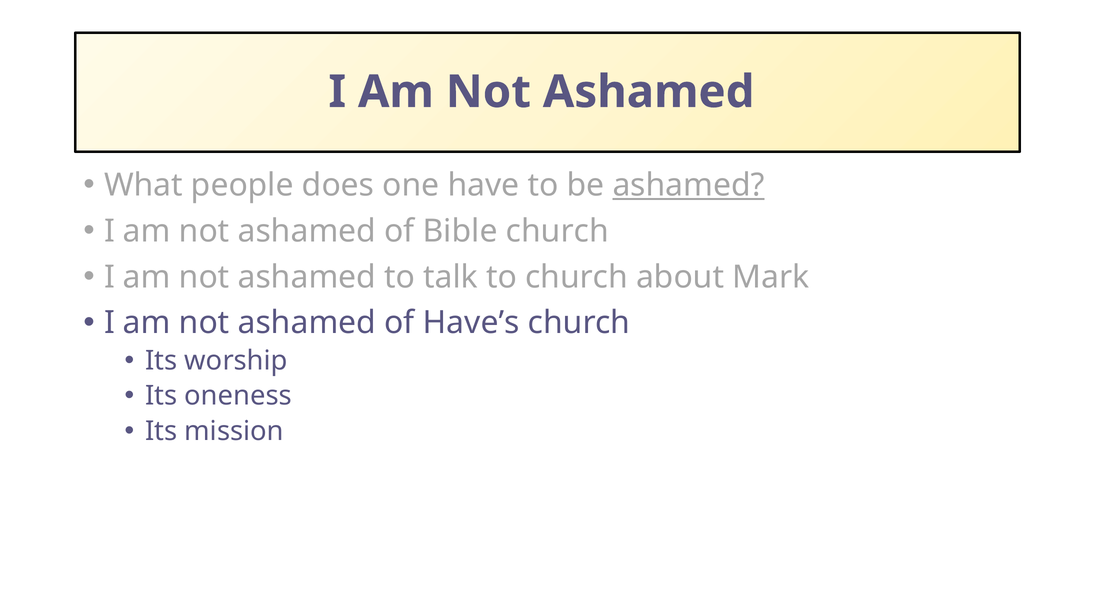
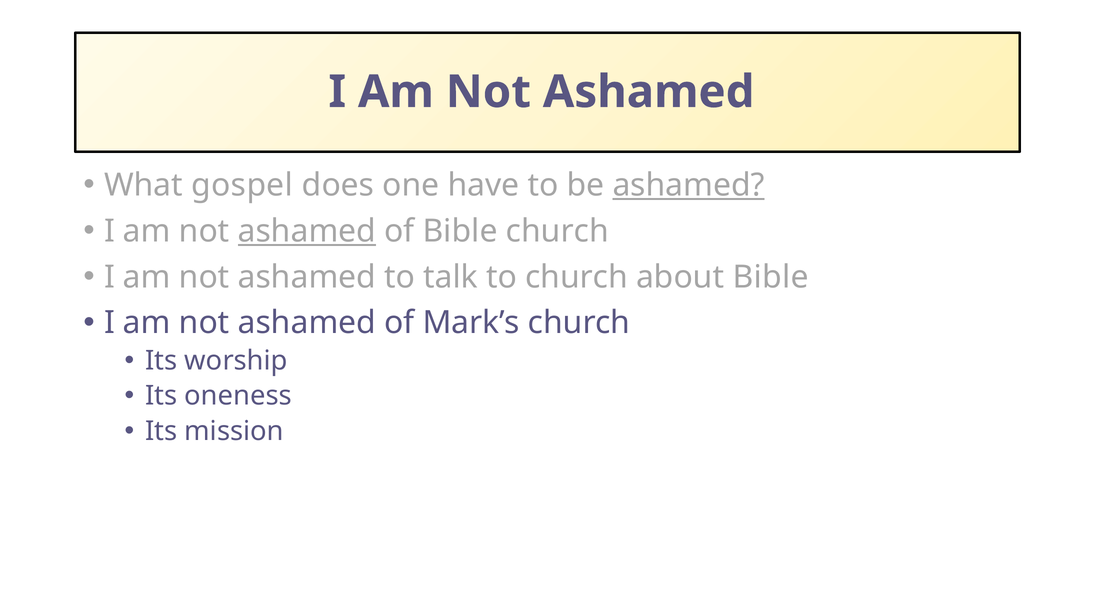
people: people -> gospel
ashamed at (307, 231) underline: none -> present
about Mark: Mark -> Bible
Have’s: Have’s -> Mark’s
